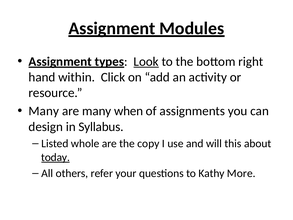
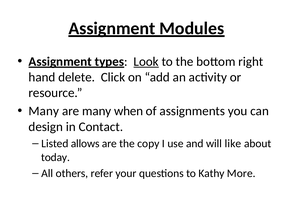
within: within -> delete
Syllabus: Syllabus -> Contact
whole: whole -> allows
this: this -> like
today underline: present -> none
